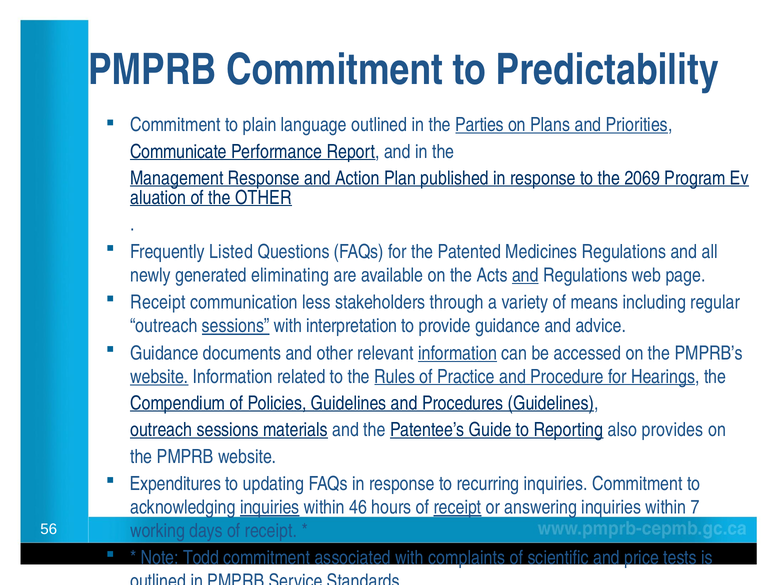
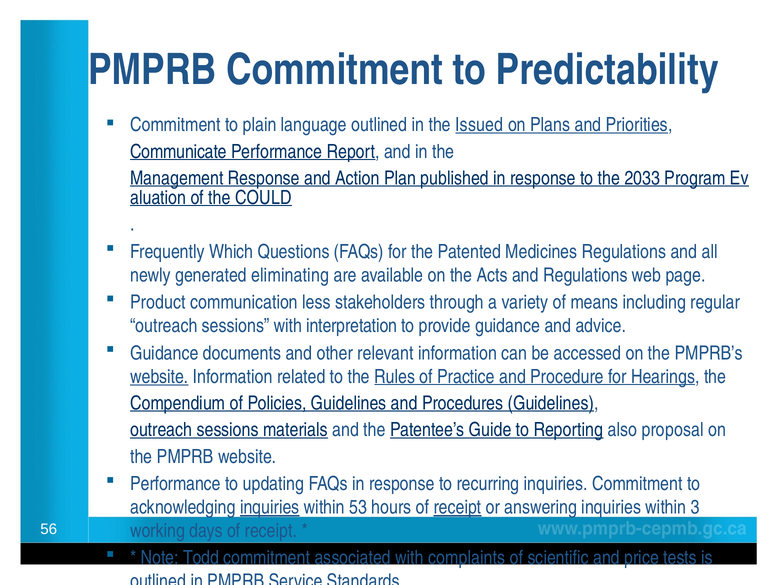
Parties: Parties -> Issued
2069: 2069 -> 2033
the OTHER: OTHER -> COULD
Listed: Listed -> Which
and at (525, 275) underline: present -> none
Receipt at (158, 303): Receipt -> Product
sessions at (236, 326) underline: present -> none
information at (458, 353) underline: present -> none
provides: provides -> proposal
Expenditures at (176, 484): Expenditures -> Performance
46: 46 -> 53
7: 7 -> 3
